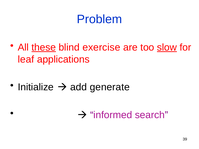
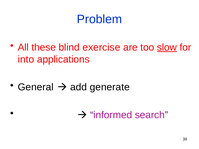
these underline: present -> none
leaf: leaf -> into
Initialize: Initialize -> General
